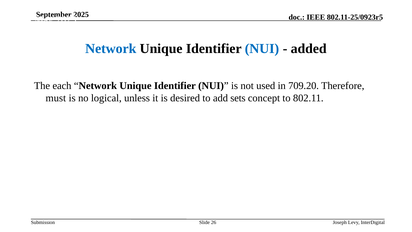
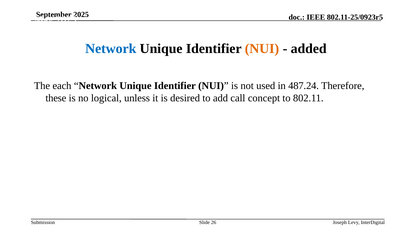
NUI at (262, 49) colour: blue -> orange
709.20: 709.20 -> 487.24
must: must -> these
sets: sets -> call
